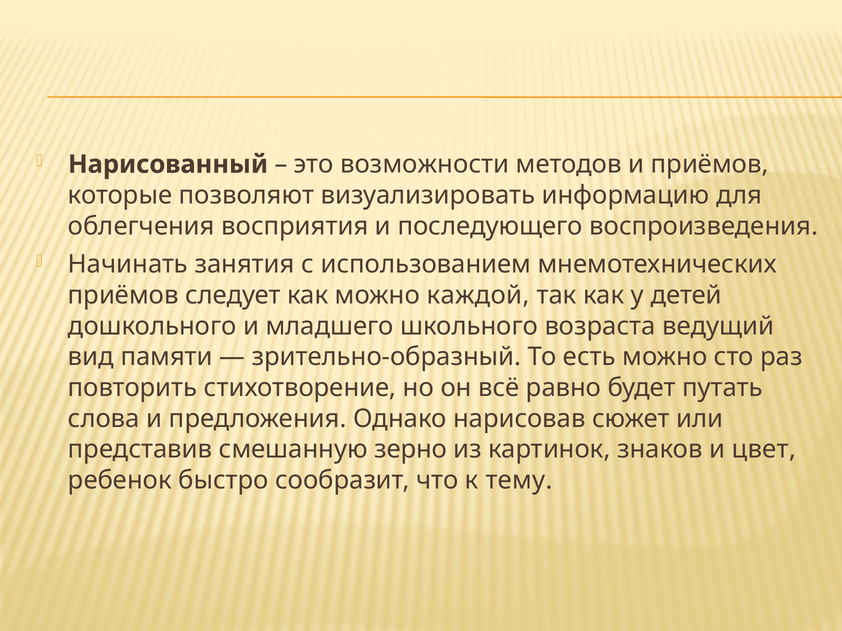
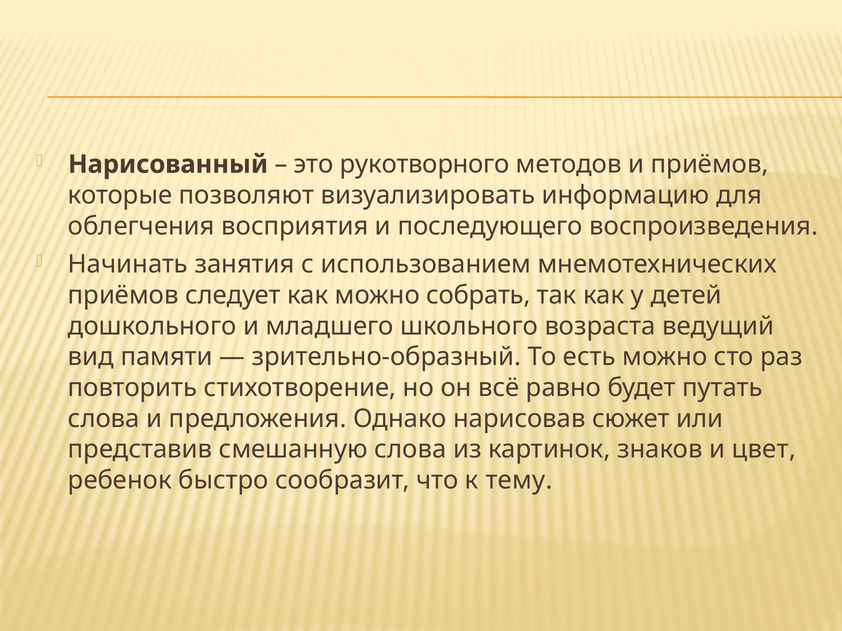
возможности: возможности -> рукотворного
каждой: каждой -> собрать
смешанную зерно: зерно -> слова
